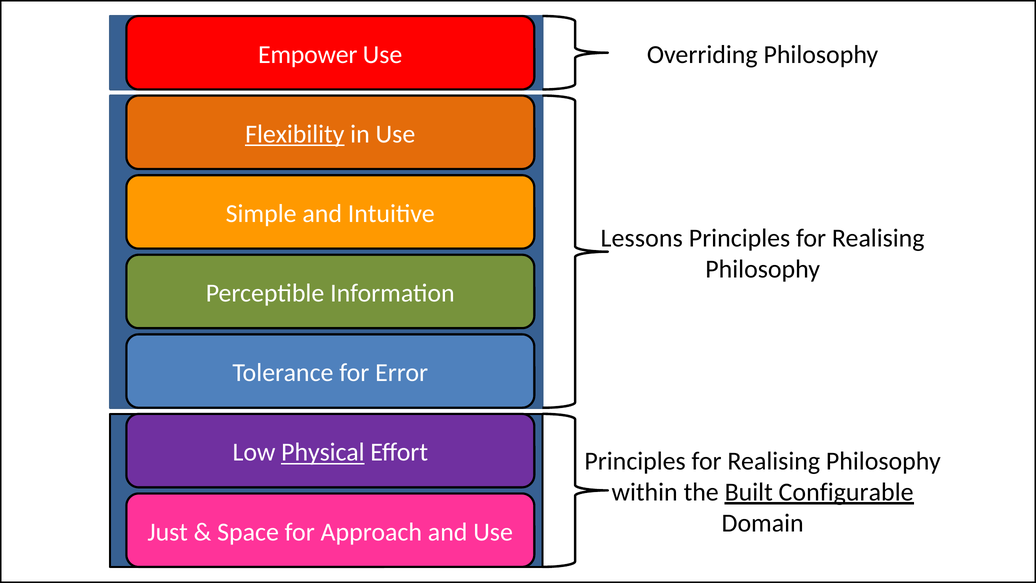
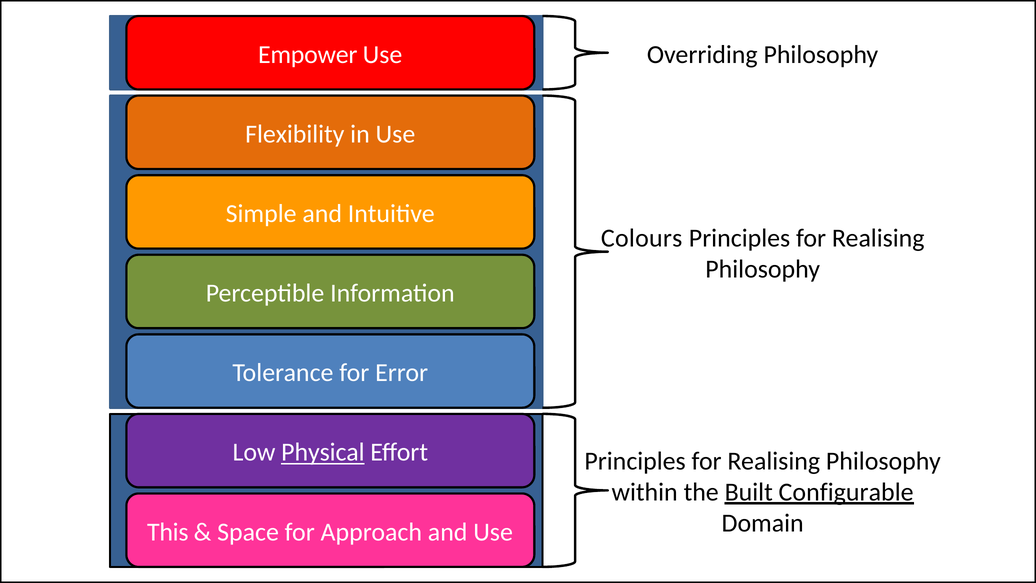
Flexibility underline: present -> none
Lessons: Lessons -> Colours
Just: Just -> This
